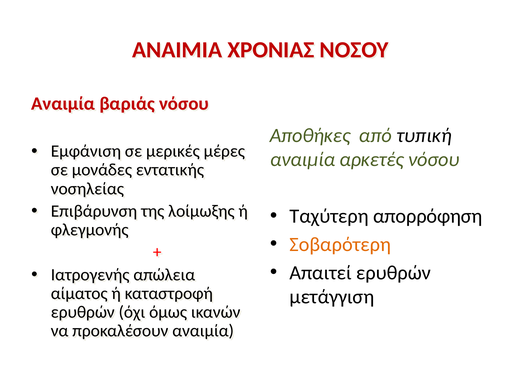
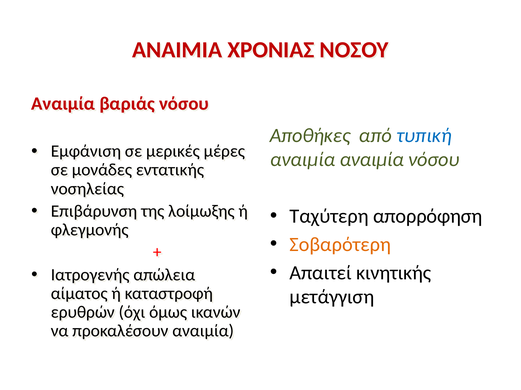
τυπική colour: black -> blue
αναιμία αρκετές: αρκετές -> αναιμία
Απαιτεί ερυθρών: ερυθρών -> κινητικής
